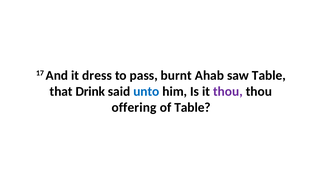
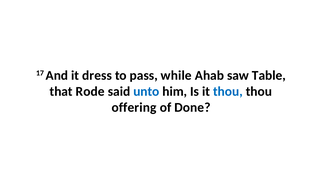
burnt: burnt -> while
Drink: Drink -> Rode
thou at (228, 91) colour: purple -> blue
of Table: Table -> Done
